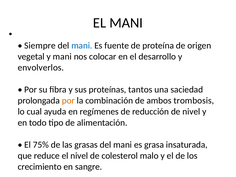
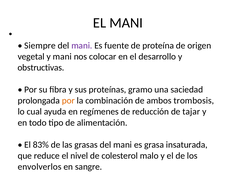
mani at (82, 46) colour: blue -> purple
envolverlos: envolverlos -> obstructivas
tantos: tantos -> gramo
de nivel: nivel -> tajar
75%: 75% -> 83%
crecimiento: crecimiento -> envolverlos
